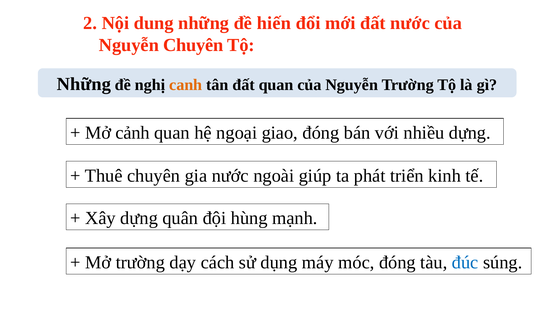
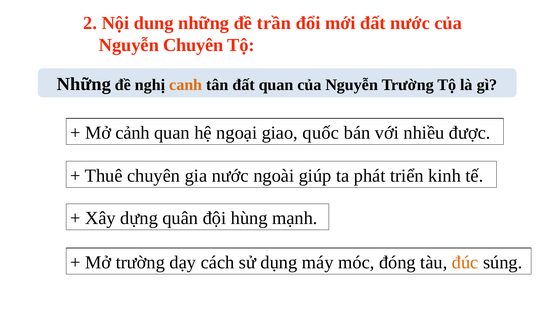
hiến: hiến -> trần
giao đóng: đóng -> quốc
nhiều dựng: dựng -> được
đúc colour: blue -> orange
